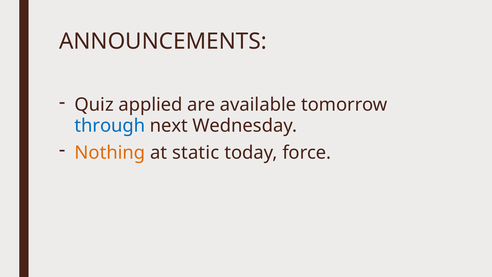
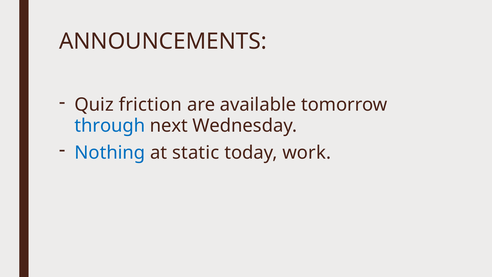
applied: applied -> friction
Nothing colour: orange -> blue
force: force -> work
